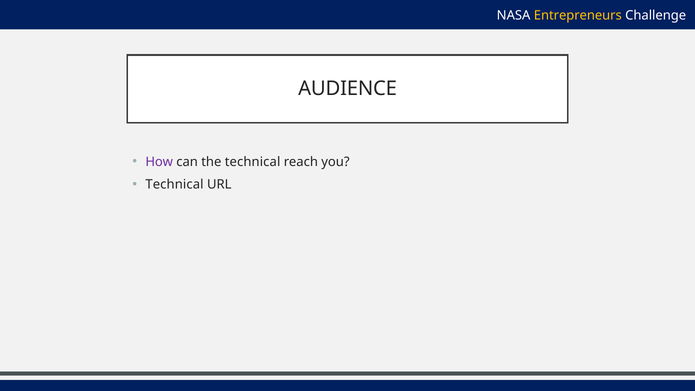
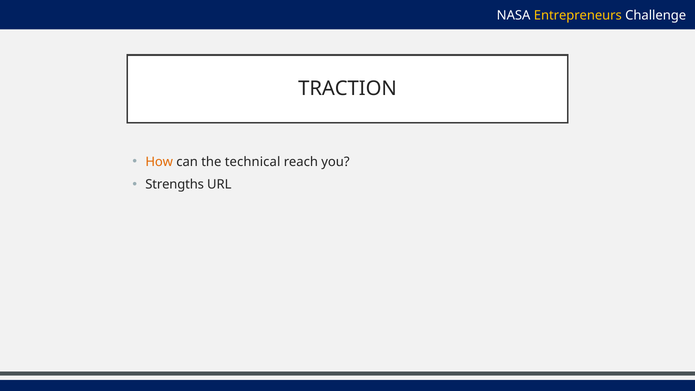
AUDIENCE: AUDIENCE -> TRACTION
How colour: purple -> orange
Technical at (174, 185): Technical -> Strengths
